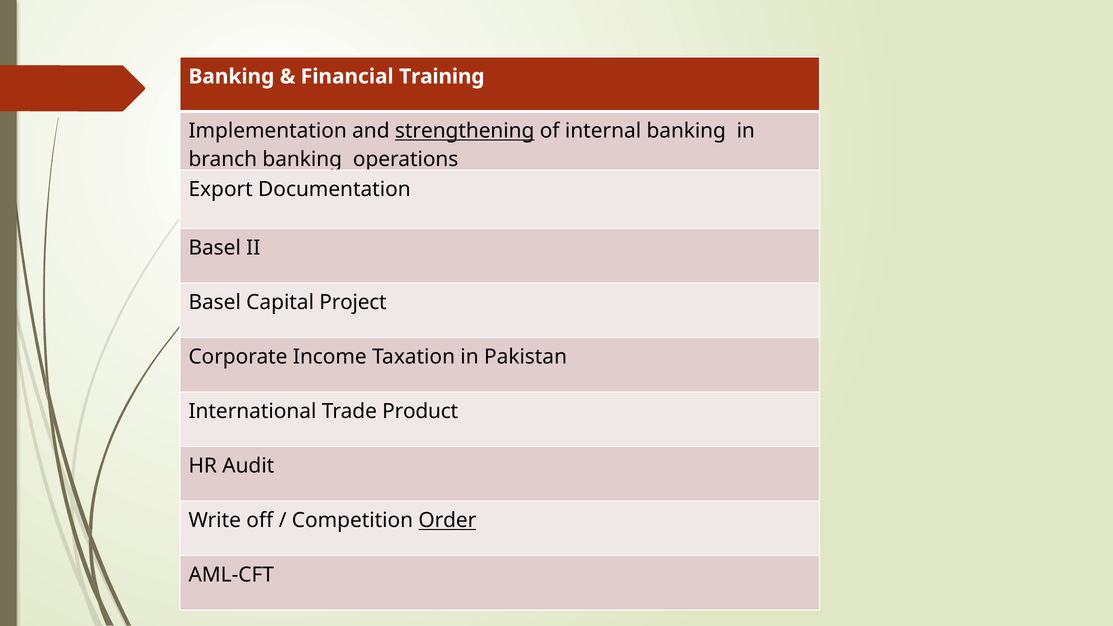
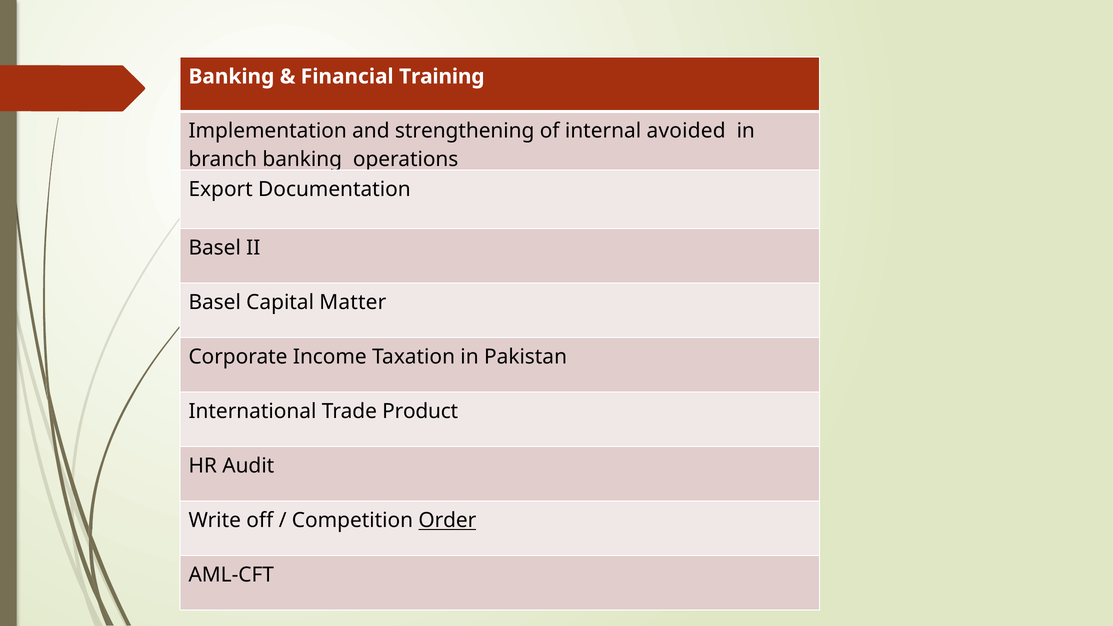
strengthening underline: present -> none
internal banking: banking -> avoided
Project: Project -> Matter
